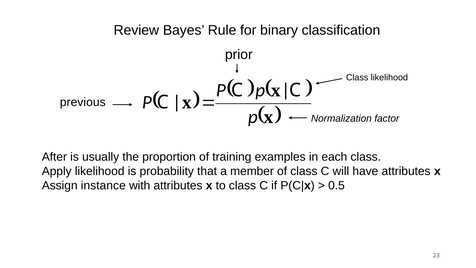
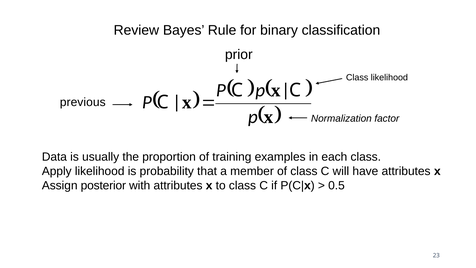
After: After -> Data
instance: instance -> posterior
